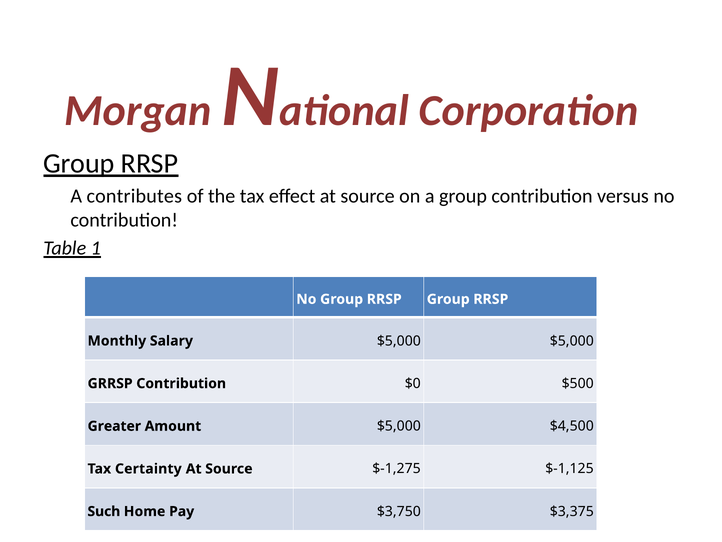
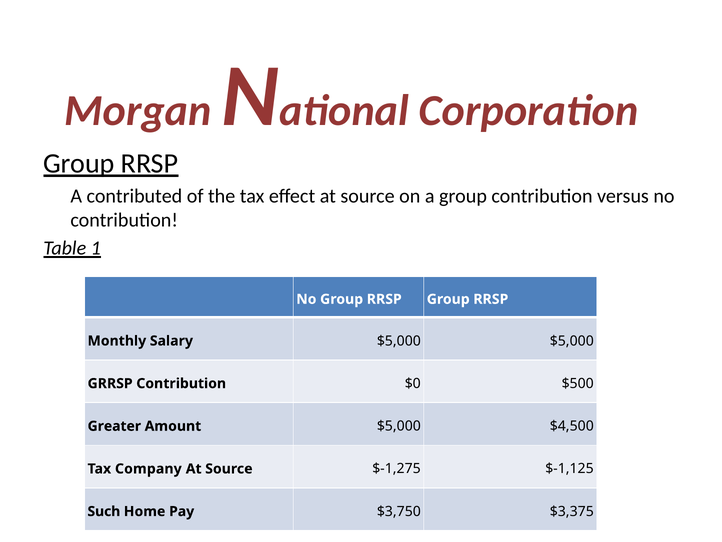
contributes: contributes -> contributed
Certainty: Certainty -> Company
